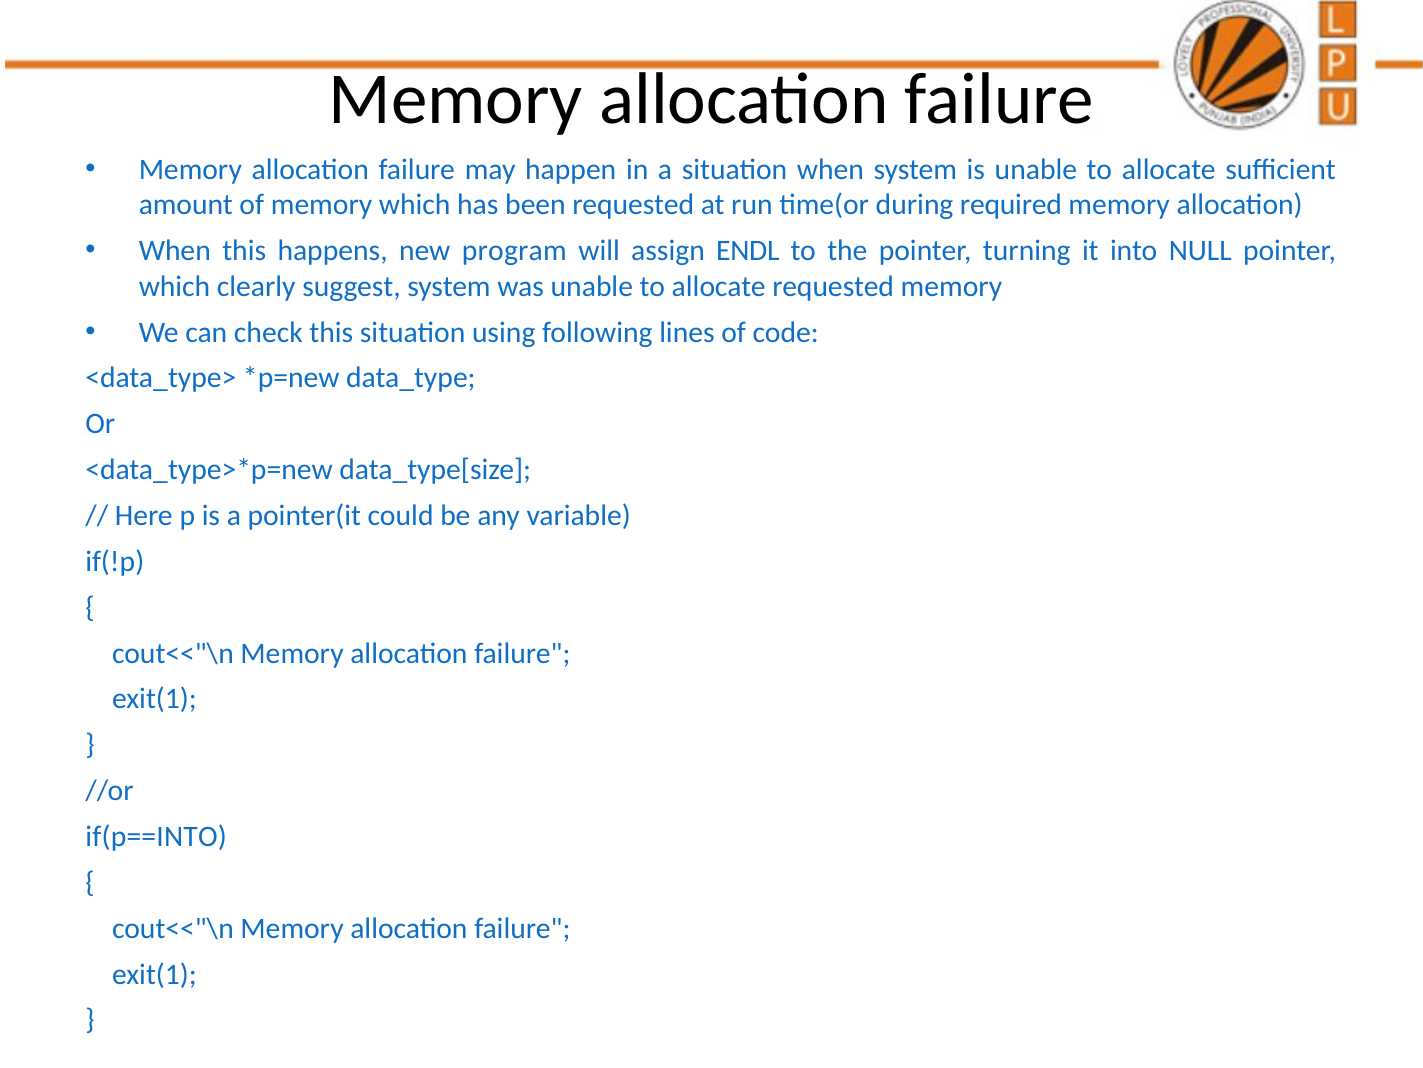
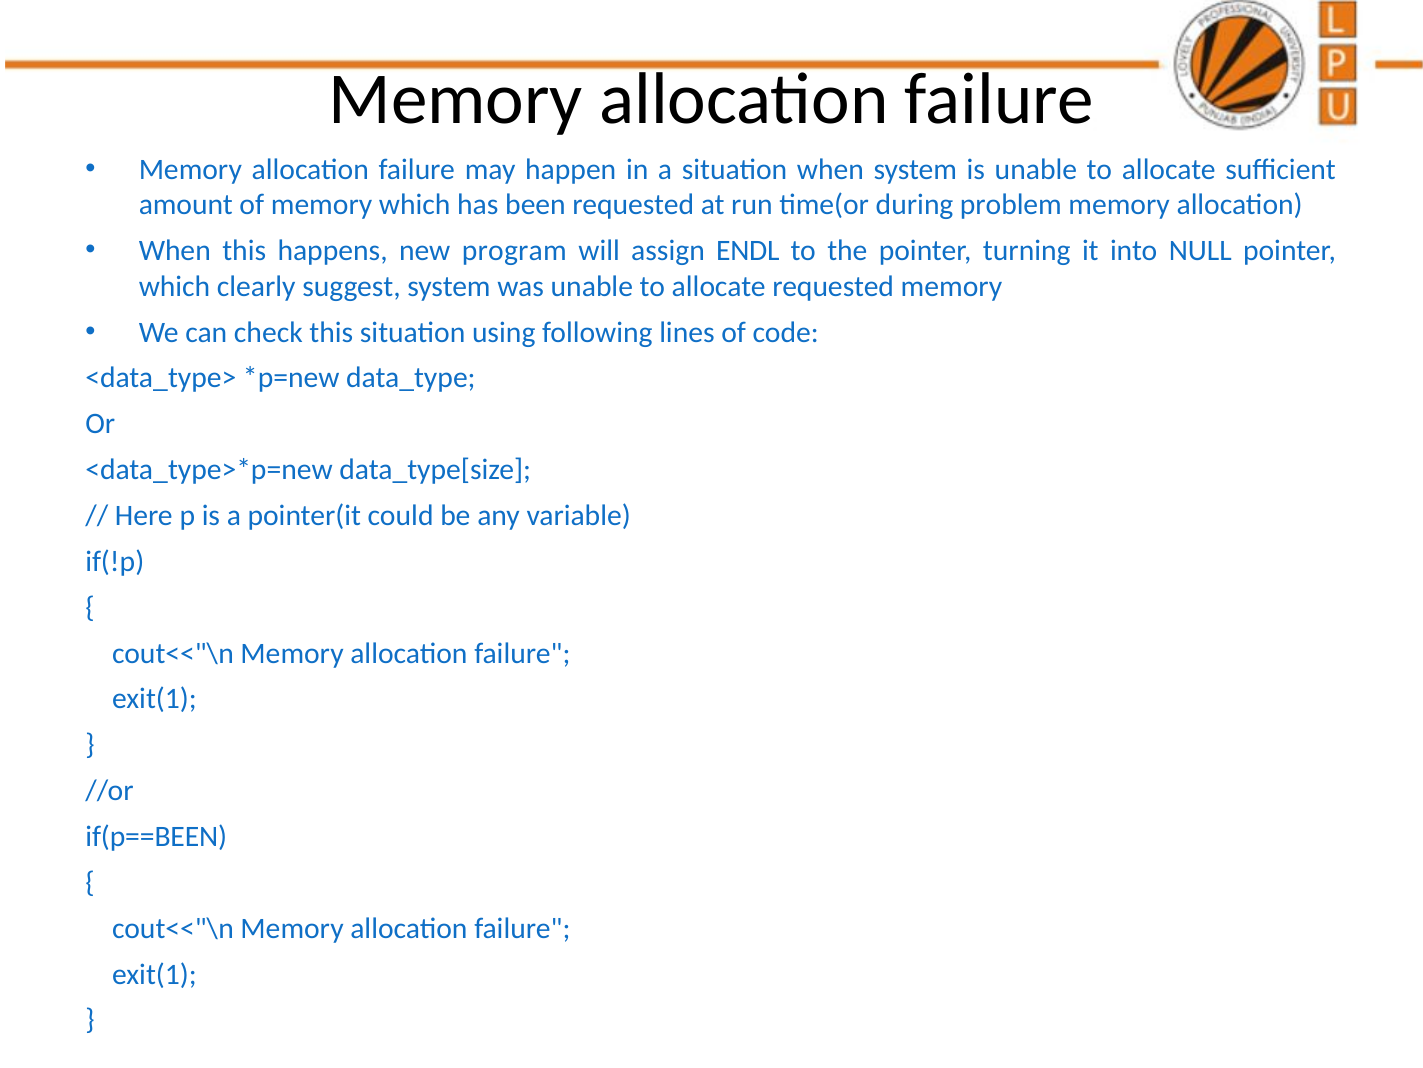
required: required -> problem
if(p==INTO: if(p==INTO -> if(p==BEEN
